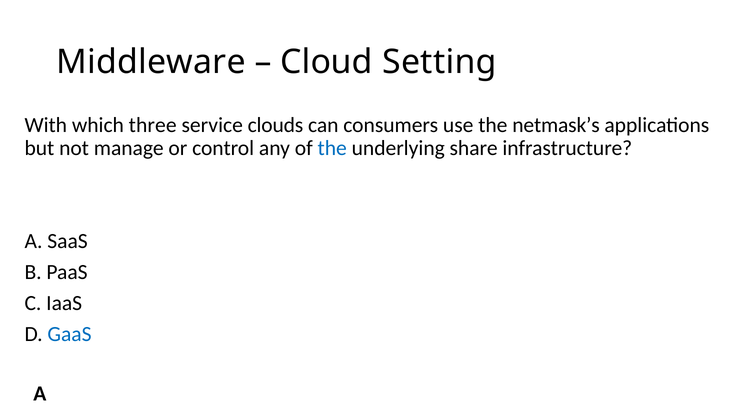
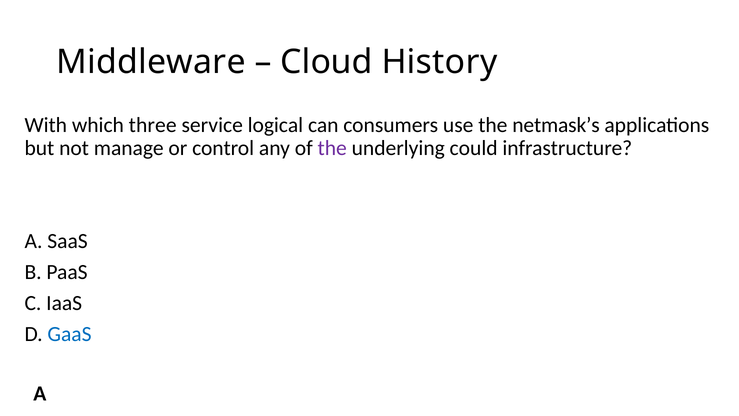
Setting: Setting -> History
clouds: clouds -> logical
the at (332, 148) colour: blue -> purple
share: share -> could
